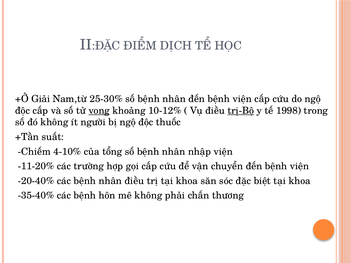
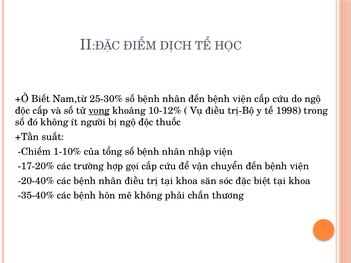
Giải: Giải -> Biết
trị-Bộ underline: present -> none
4-10%: 4-10% -> 1-10%
-11-20%: -11-20% -> -17-20%
